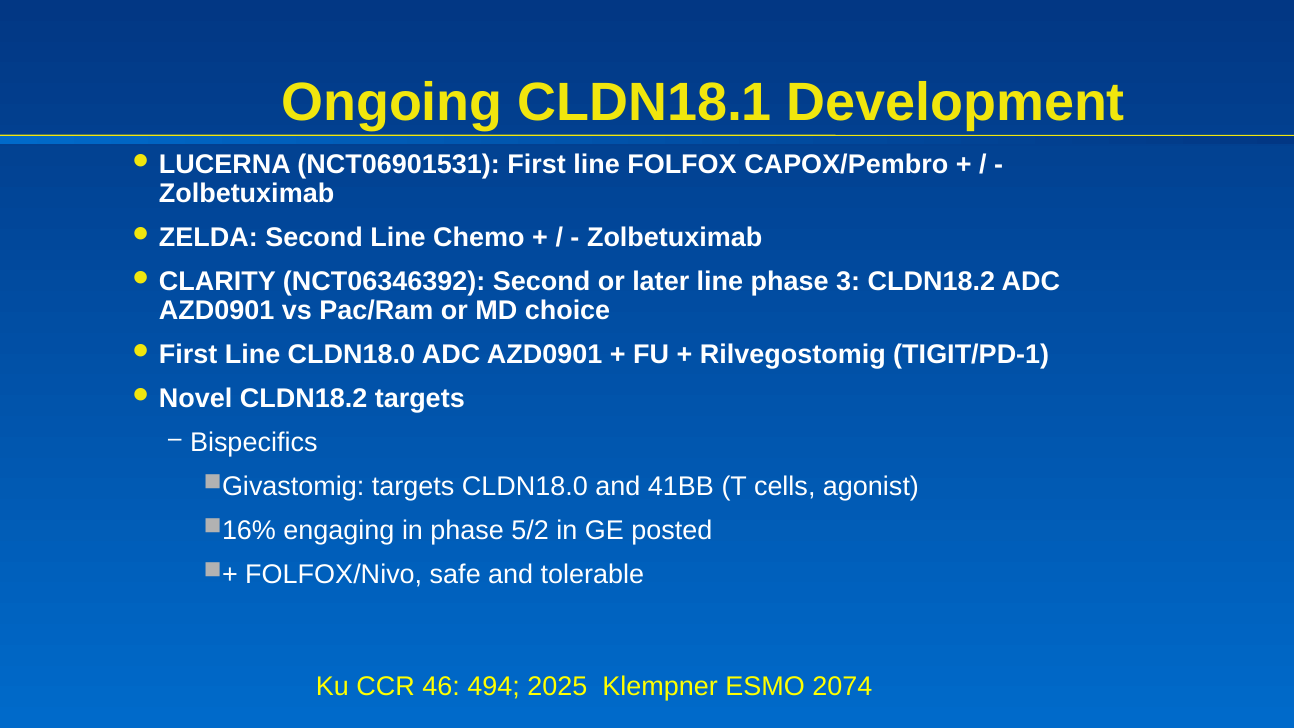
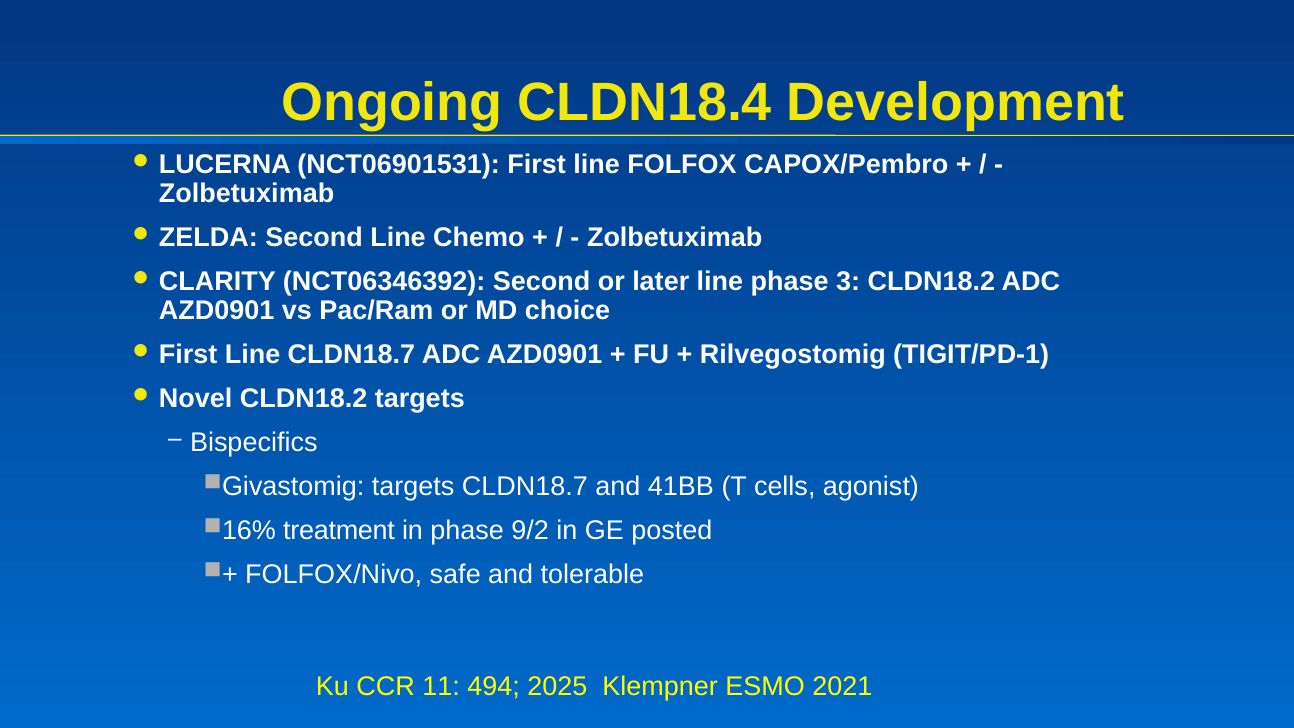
CLDN18.1: CLDN18.1 -> CLDN18.4
Line CLDN18.0: CLDN18.0 -> CLDN18.7
targets CLDN18.0: CLDN18.0 -> CLDN18.7
engaging: engaging -> treatment
5/2: 5/2 -> 9/2
46: 46 -> 11
2074: 2074 -> 2021
